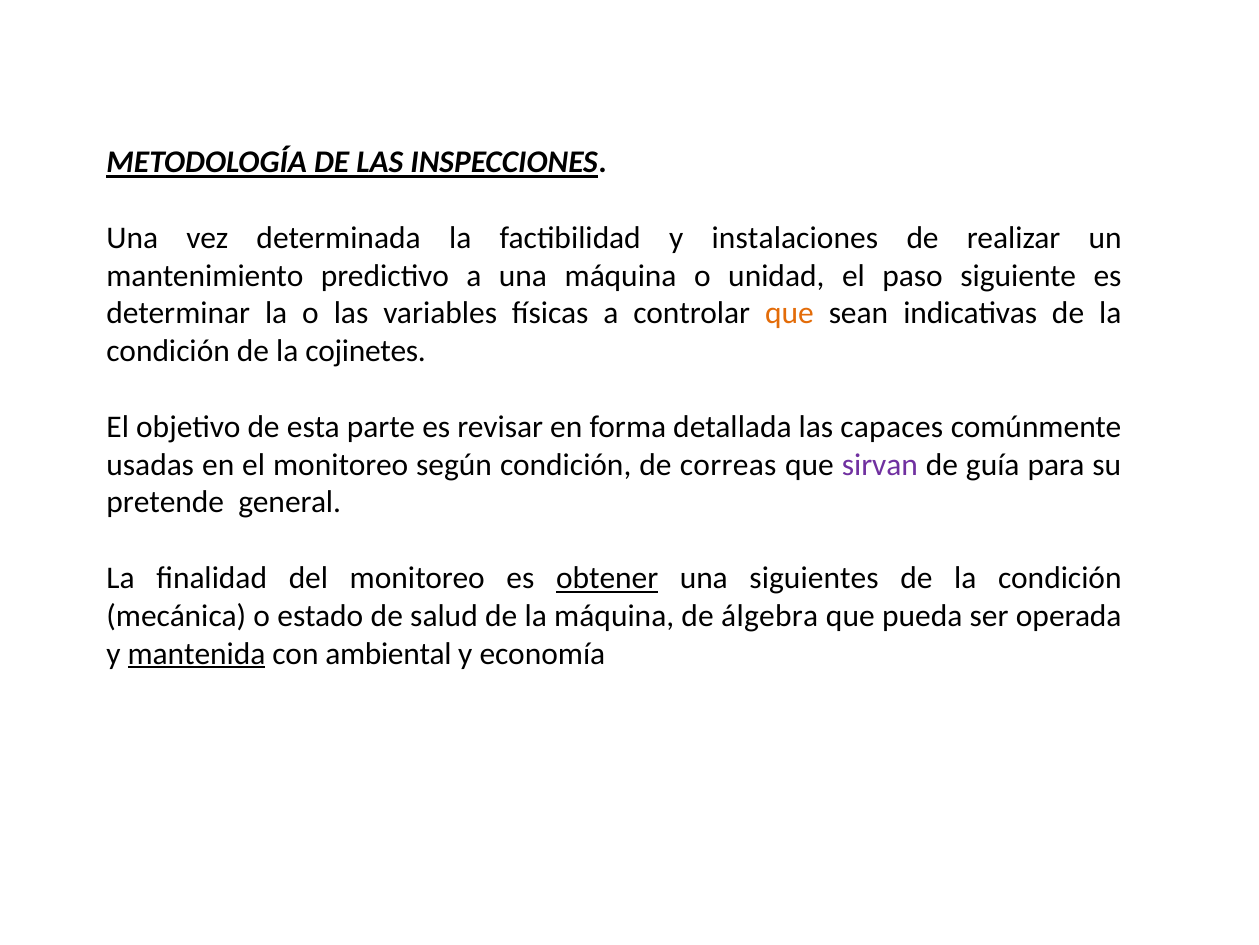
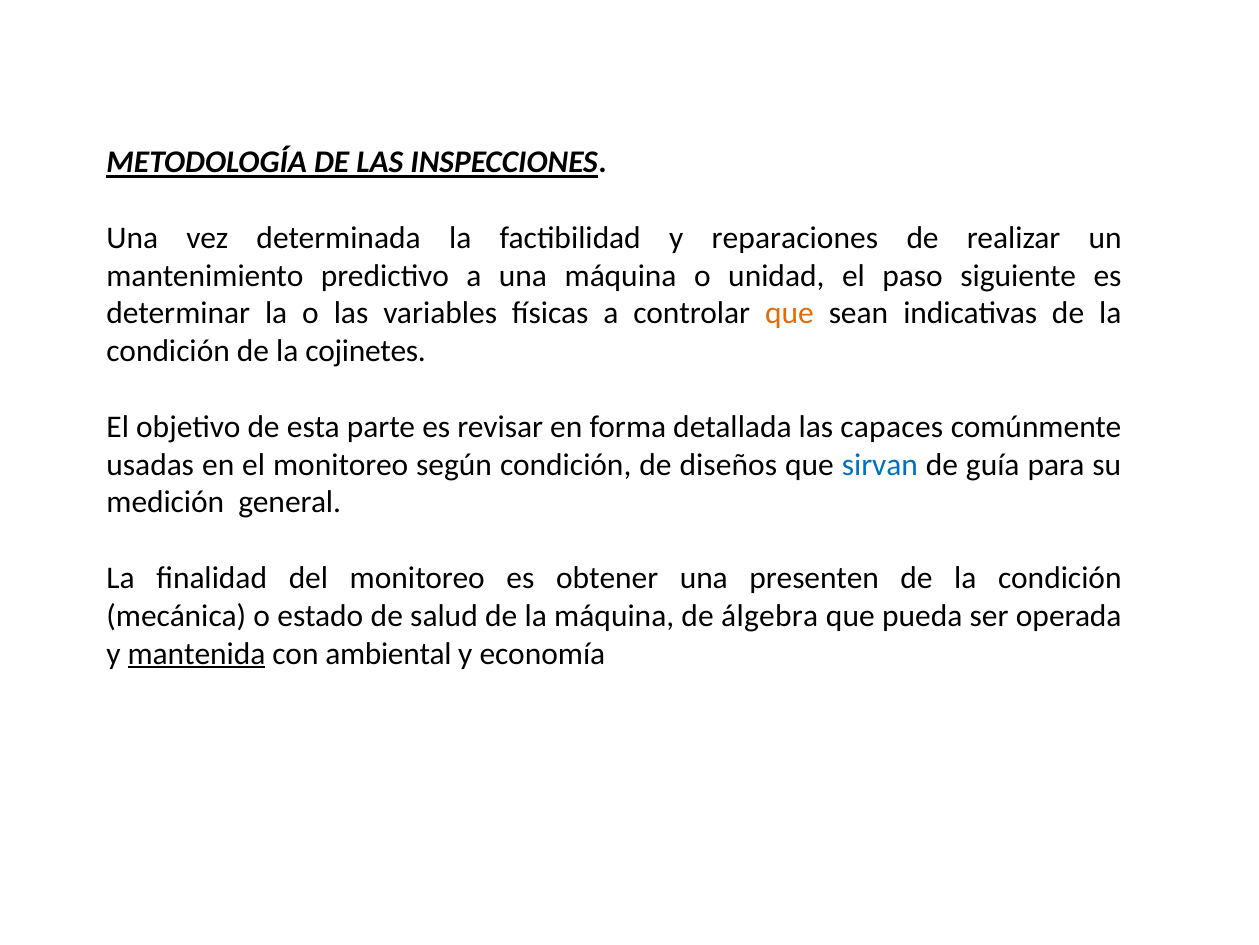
instalaciones: instalaciones -> reparaciones
correas: correas -> diseños
sirvan colour: purple -> blue
pretende: pretende -> medición
obtener underline: present -> none
siguientes: siguientes -> presenten
